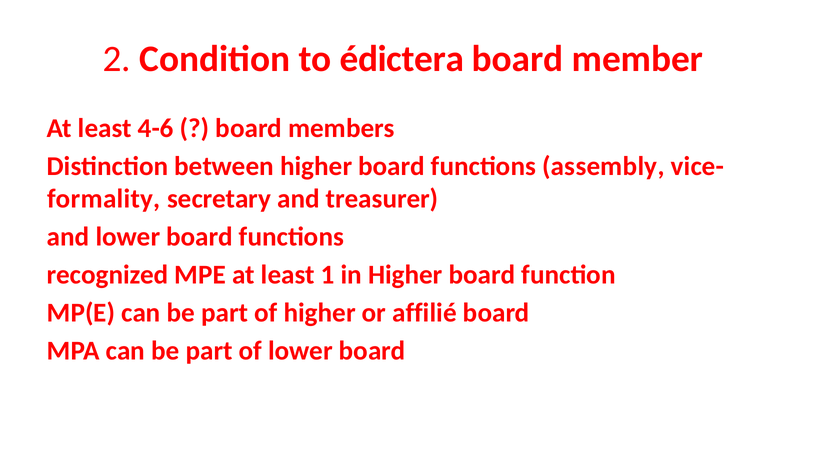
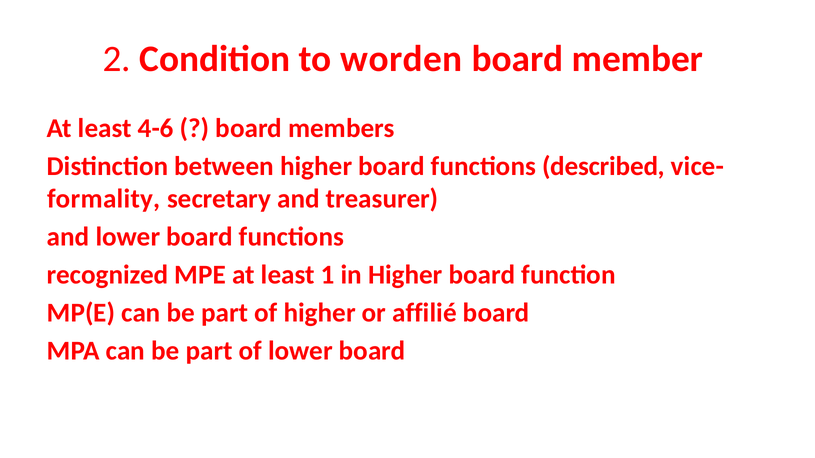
édictera: édictera -> worden
assembly: assembly -> described
